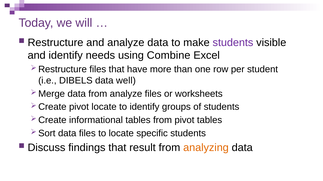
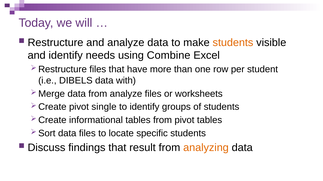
students at (233, 43) colour: purple -> orange
well: well -> with
pivot locate: locate -> single
